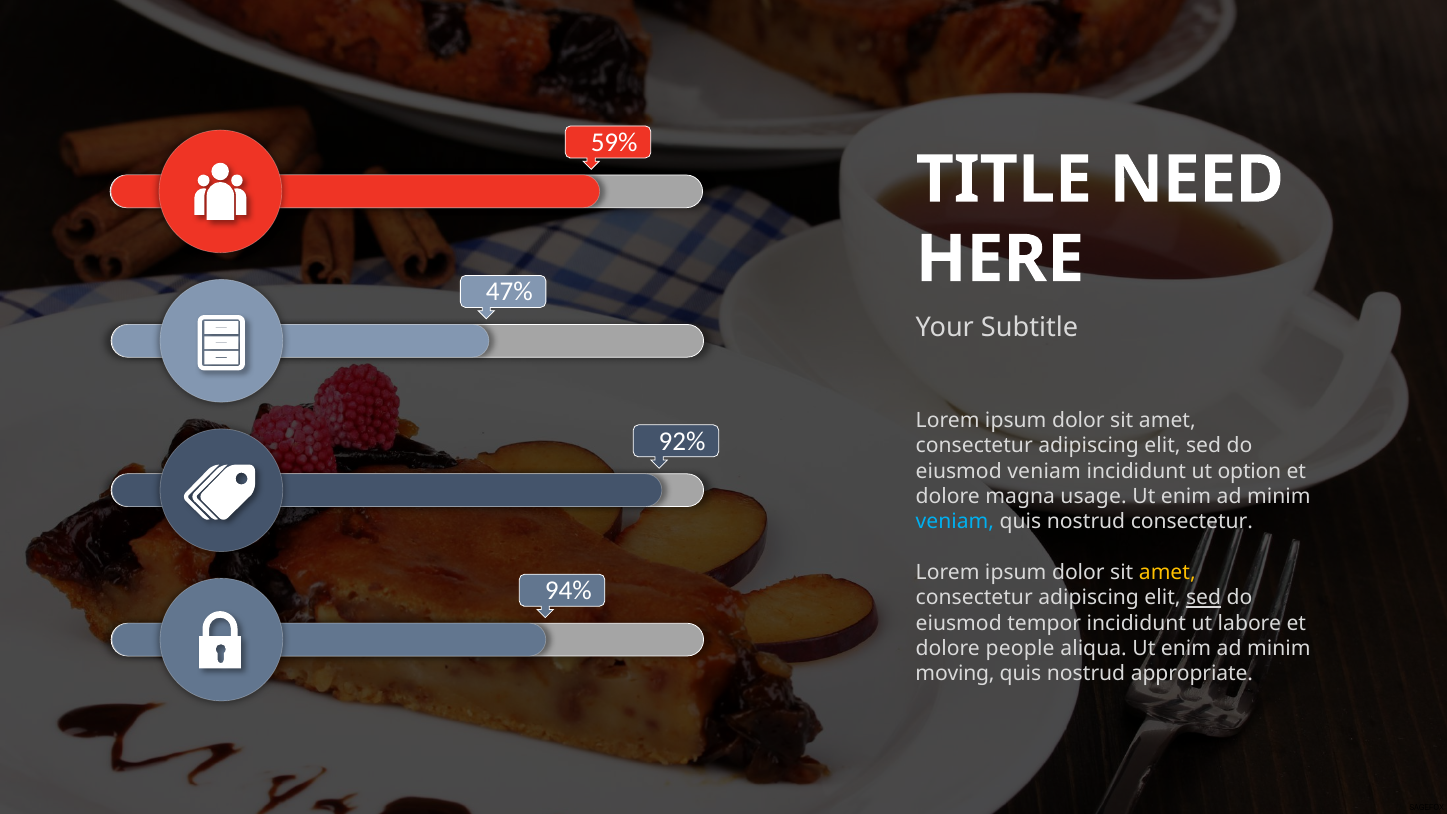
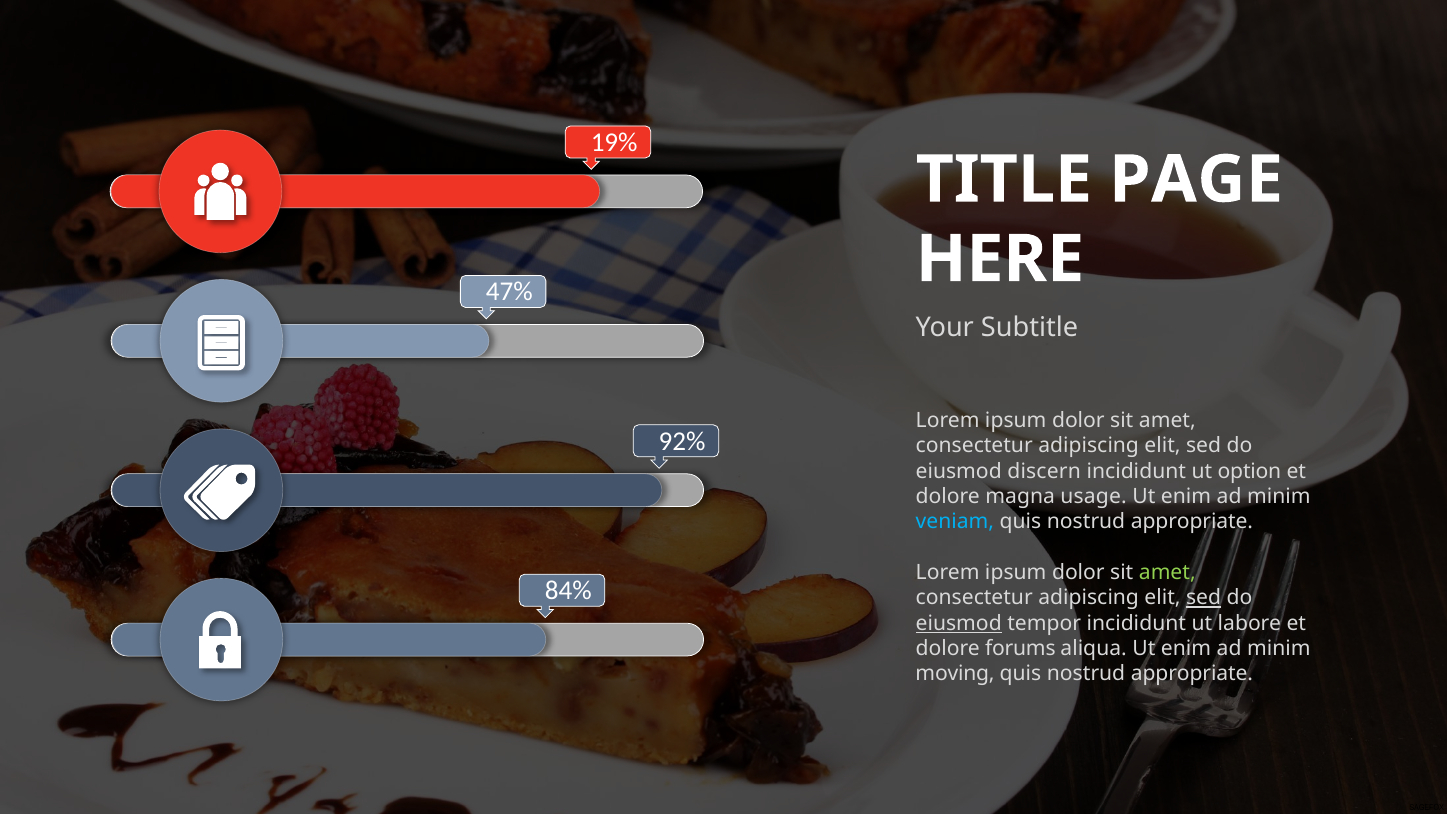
59%: 59% -> 19%
NEED: NEED -> PAGE
eiusmod veniam: veniam -> discern
consectetur at (1192, 522): consectetur -> appropriate
amet at (1167, 573) colour: yellow -> light green
94%: 94% -> 84%
eiusmod at (959, 623) underline: none -> present
people: people -> forums
